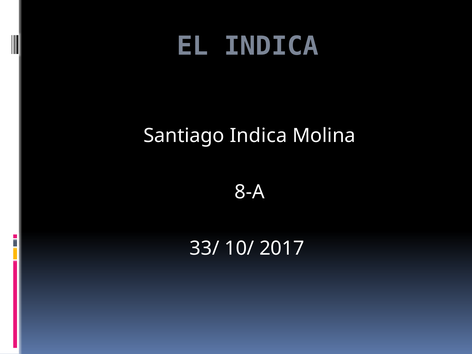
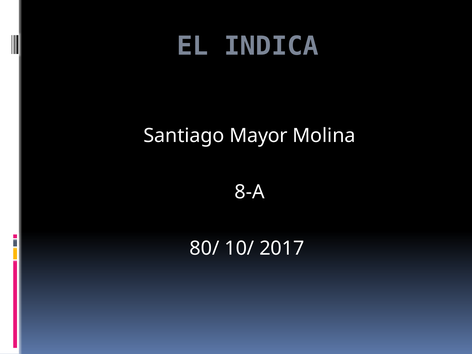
Santiago Indica: Indica -> Mayor
33/: 33/ -> 80/
